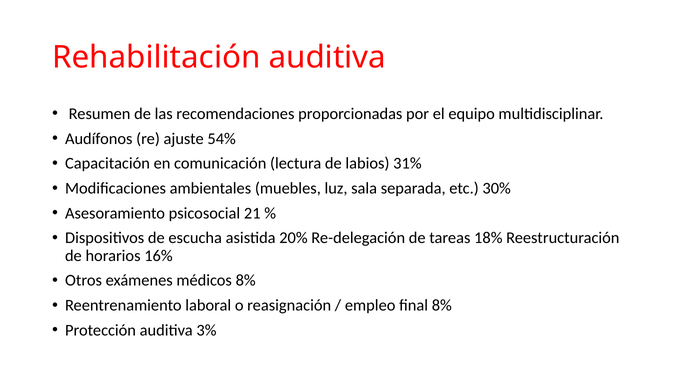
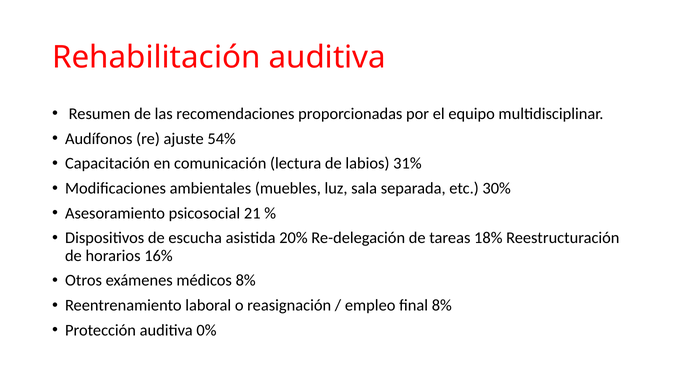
3%: 3% -> 0%
